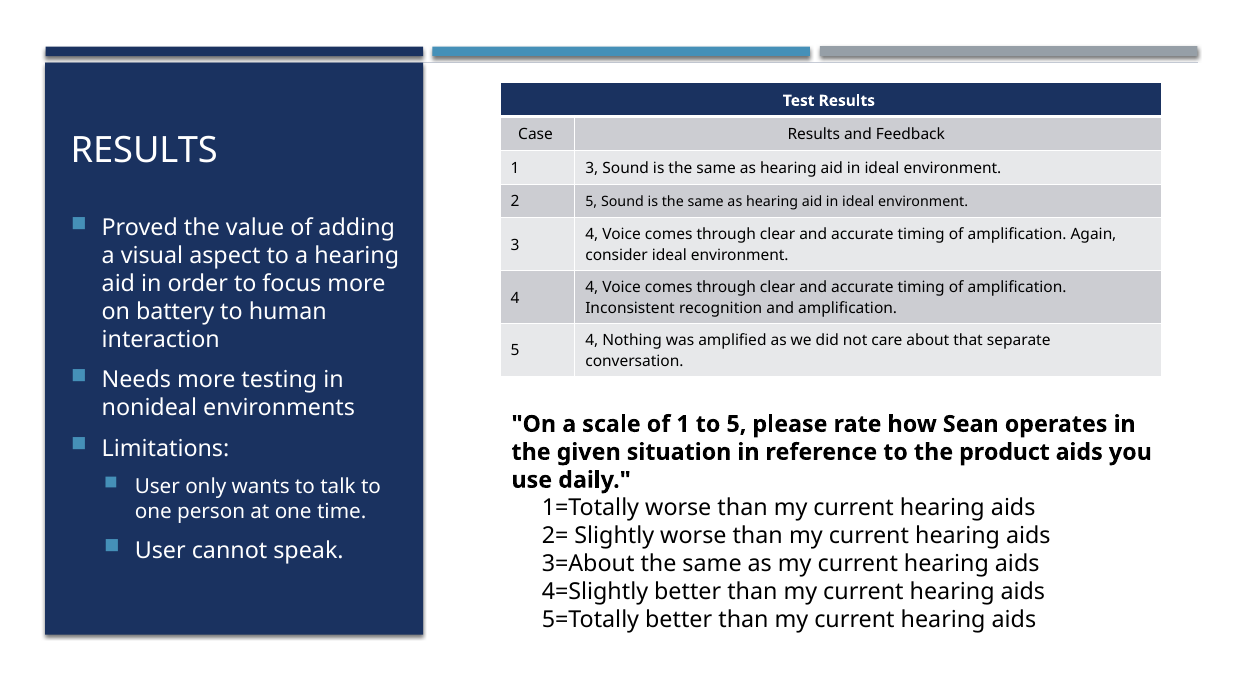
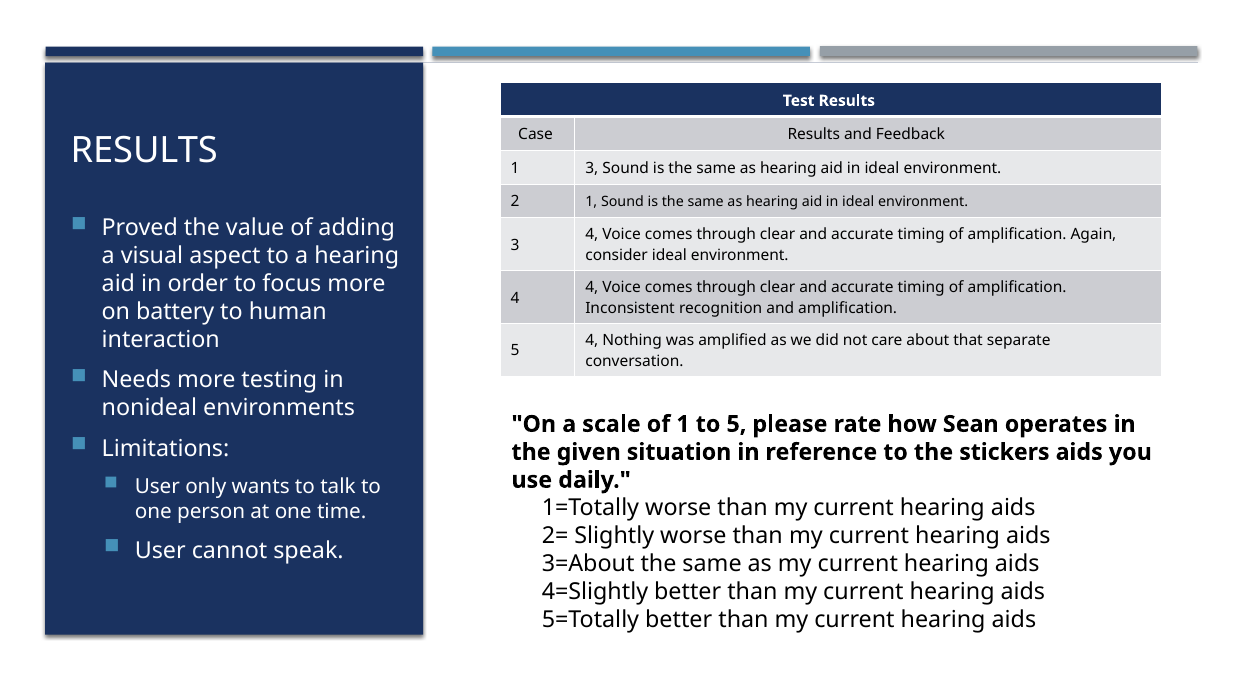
2 5: 5 -> 1
product: product -> stickers
